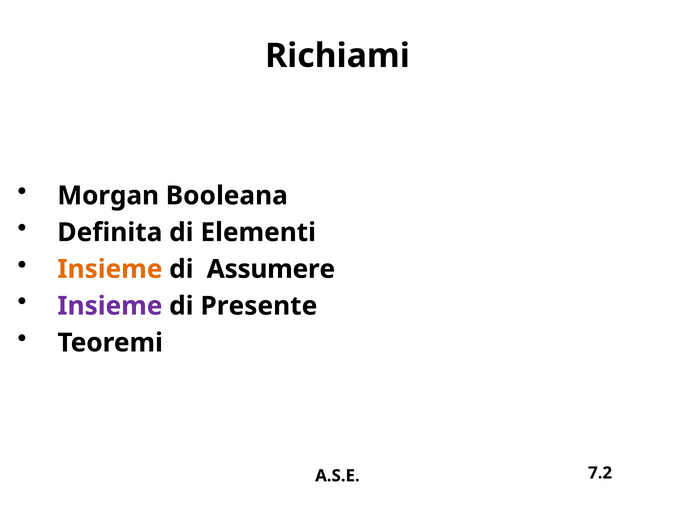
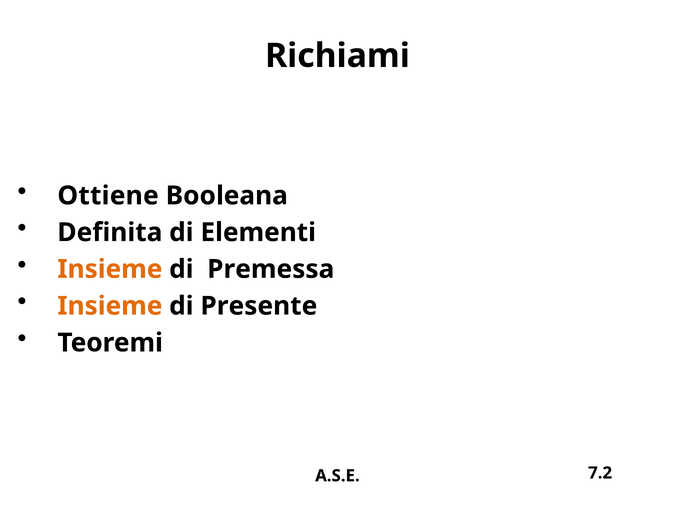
Morgan: Morgan -> Ottiene
Assumere: Assumere -> Premessa
Insieme at (110, 306) colour: purple -> orange
